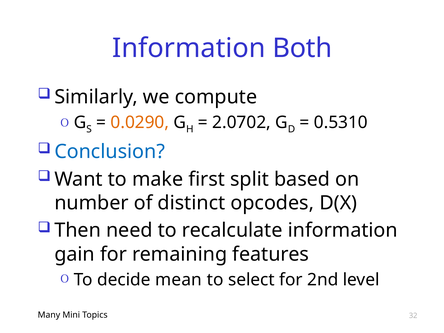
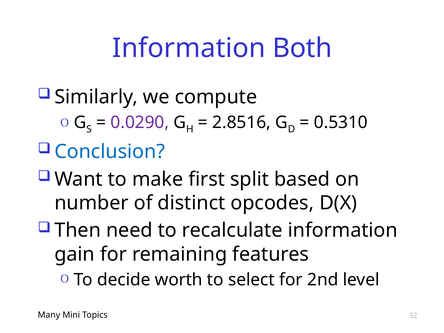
0.0290 colour: orange -> purple
2.0702: 2.0702 -> 2.8516
mean: mean -> worth
